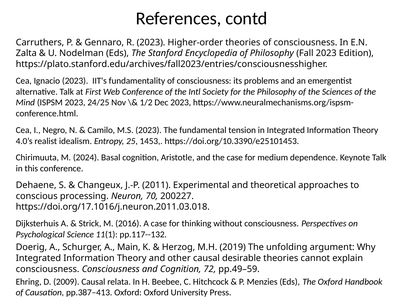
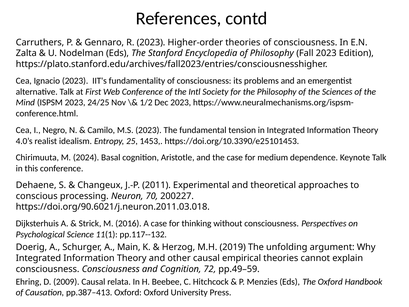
https://doi.org/17.1016/j.neuron.2011.03.018: https://doi.org/17.1016/j.neuron.2011.03.018 -> https://doi.org/90.6021/j.neuron.2011.03.018
desirable: desirable -> empirical
